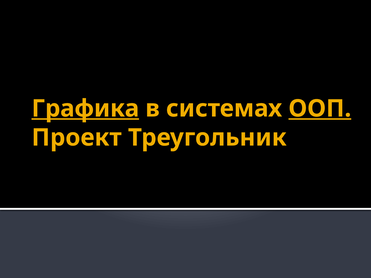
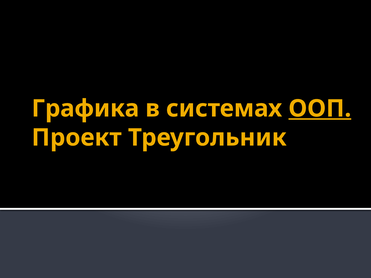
Графика underline: present -> none
